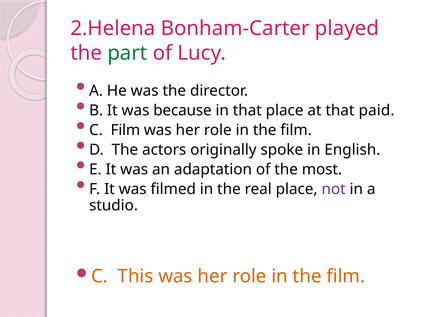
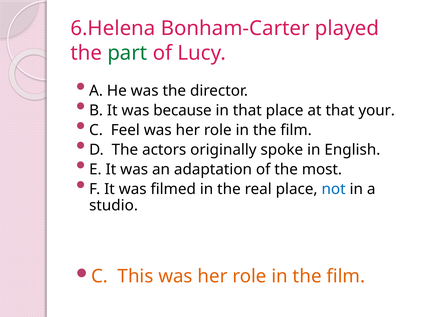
2.Helena: 2.Helena -> 6.Helena
paid: paid -> your
C Film: Film -> Feel
not colour: purple -> blue
